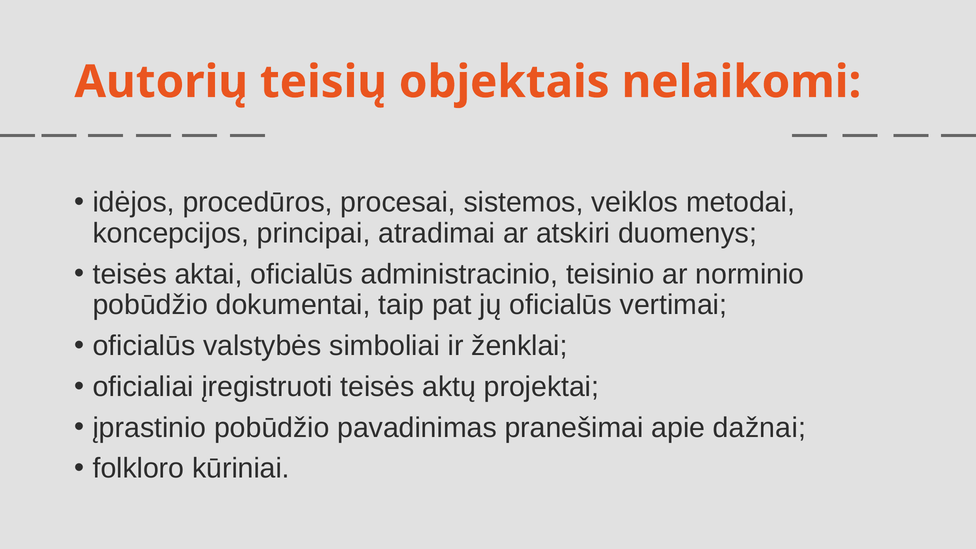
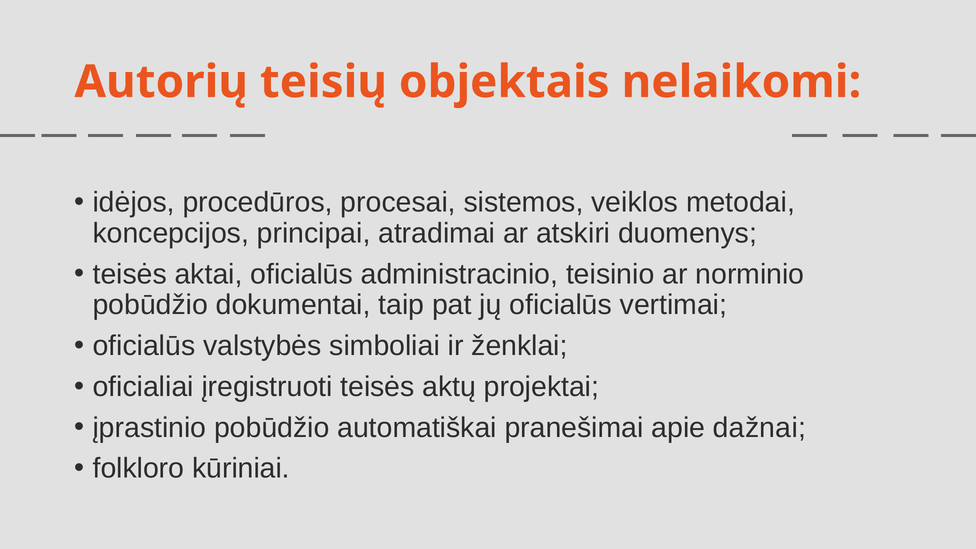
pavadinimas: pavadinimas -> automatiškai
